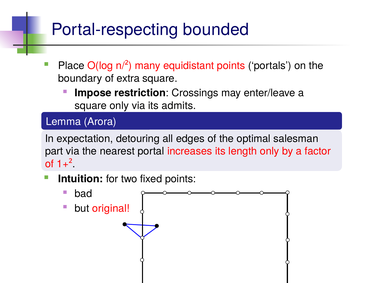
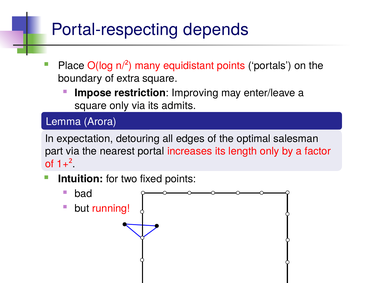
bounded: bounded -> depends
Crossings: Crossings -> Improving
original: original -> running
